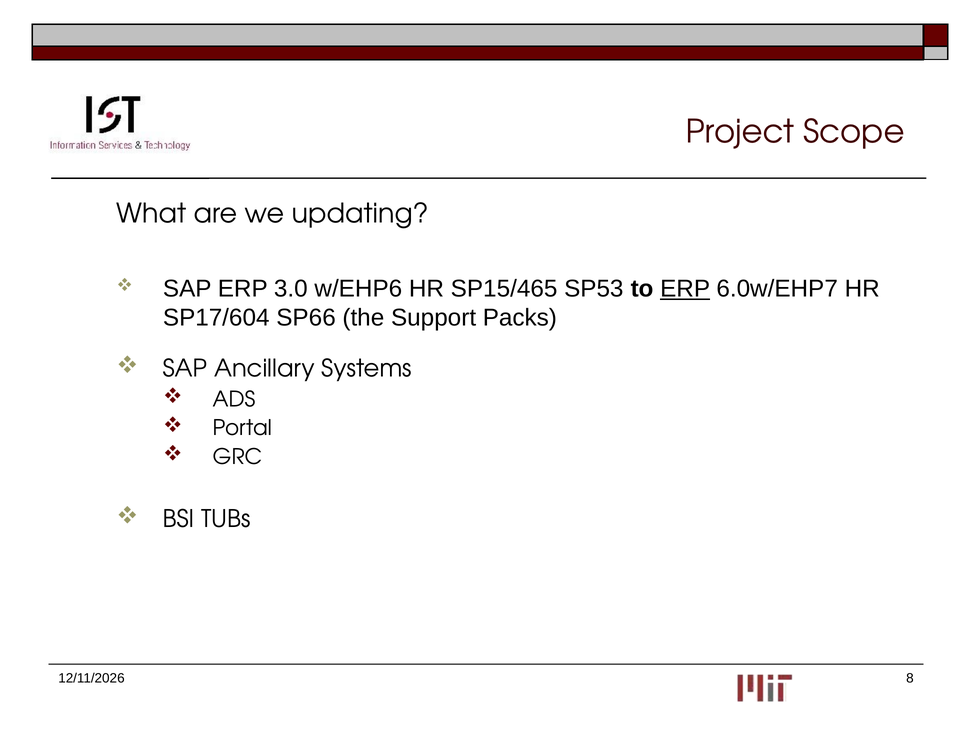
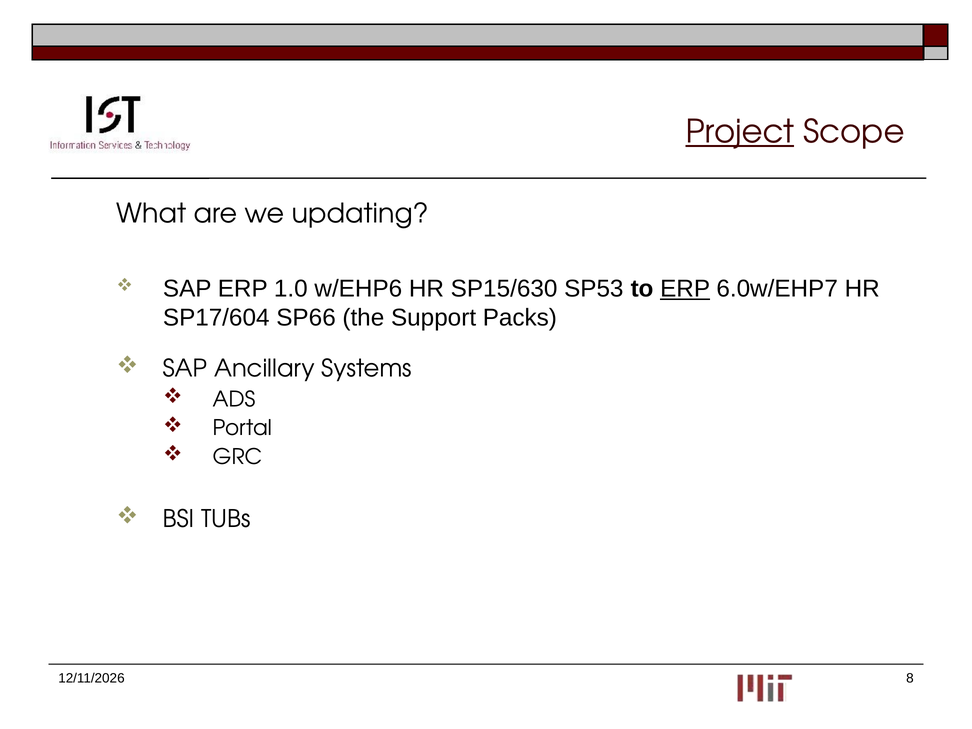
Project underline: none -> present
3.0: 3.0 -> 1.0
SP15/465: SP15/465 -> SP15/630
